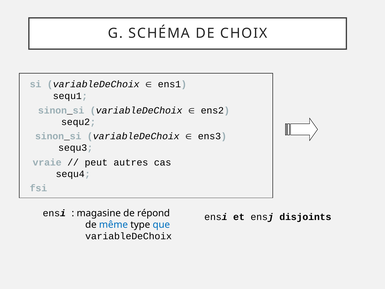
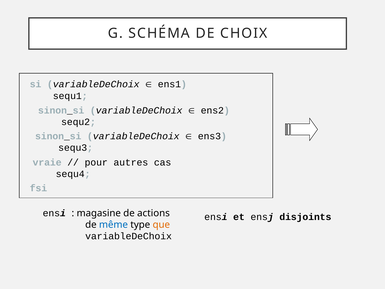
peut: peut -> pour
répond: répond -> actions
que colour: blue -> orange
